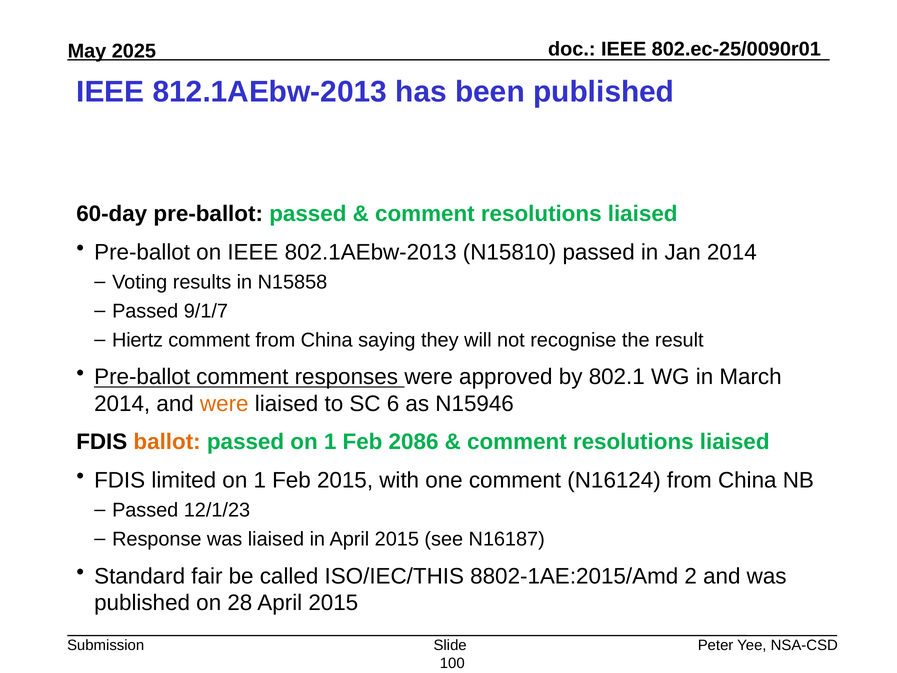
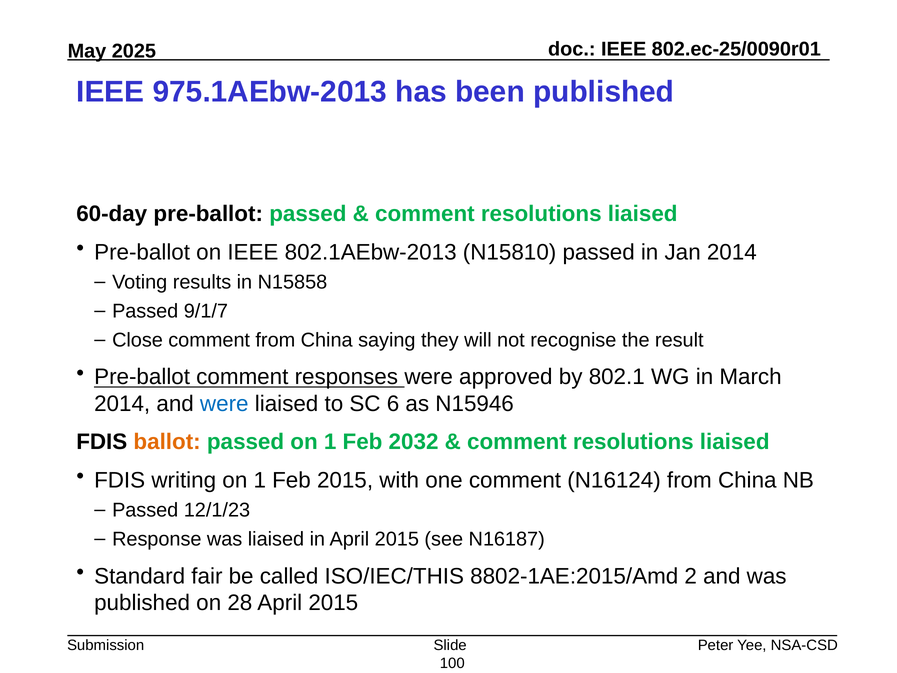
812.1AEbw-2013: 812.1AEbw-2013 -> 975.1AEbw-2013
Hiertz: Hiertz -> Close
were at (224, 404) colour: orange -> blue
2086: 2086 -> 2032
limited: limited -> writing
